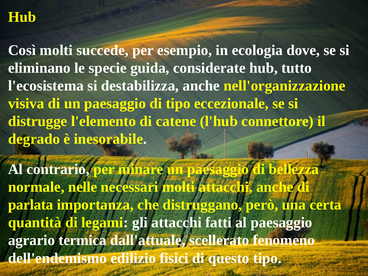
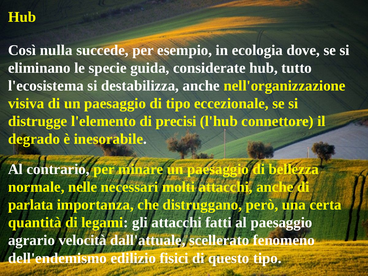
Così molti: molti -> nulla
catene: catene -> precisi
termica: termica -> velocità
